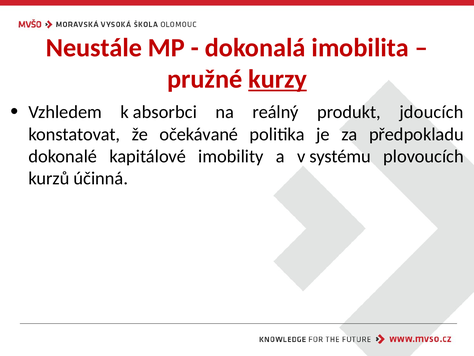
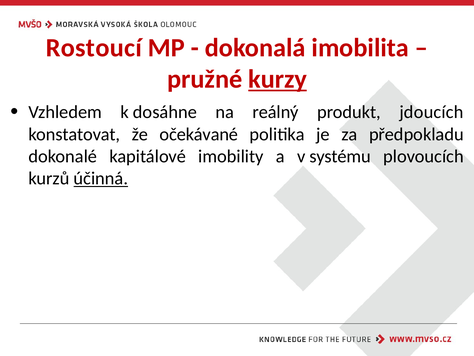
Neustále: Neustále -> Rostoucí
absorbci: absorbci -> dosáhne
účinná underline: none -> present
